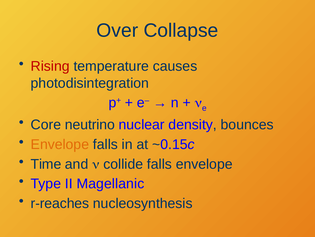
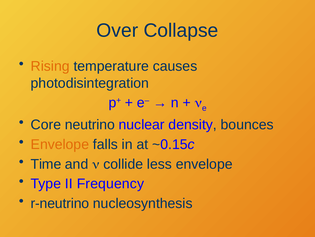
Rising colour: red -> orange
collide falls: falls -> less
Magellanic: Magellanic -> Frequency
r-reaches: r-reaches -> r-neutrino
